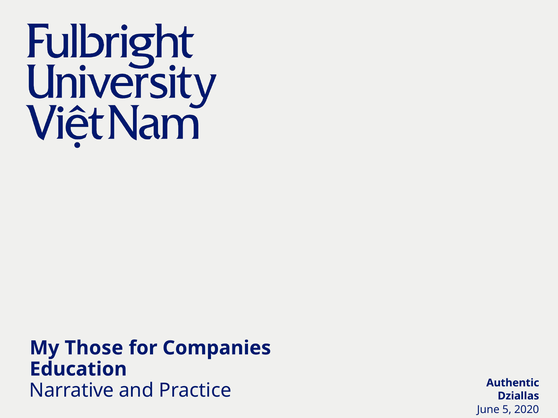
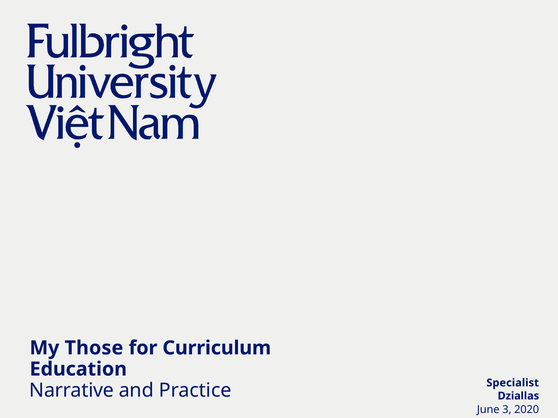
Companies: Companies -> Curriculum
Authentic: Authentic -> Specialist
5: 5 -> 3
